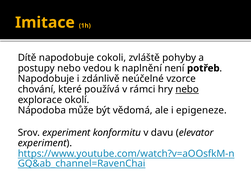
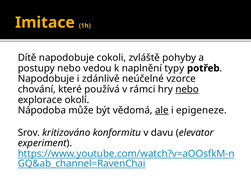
není: není -> typy
ale underline: none -> present
Srov experiment: experiment -> kritizováno
